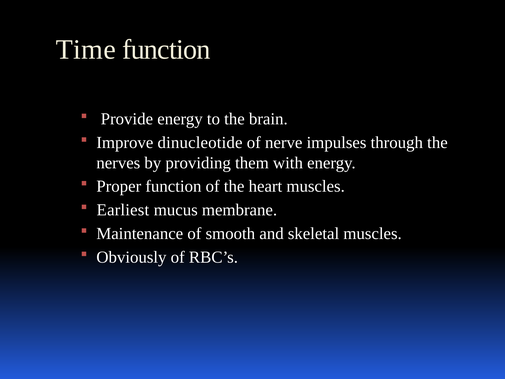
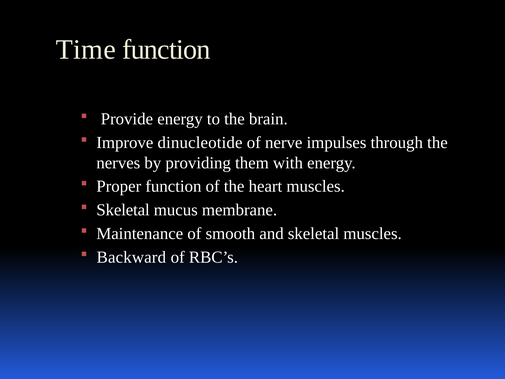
Earliest at (123, 210): Earliest -> Skeletal
Obviously: Obviously -> Backward
